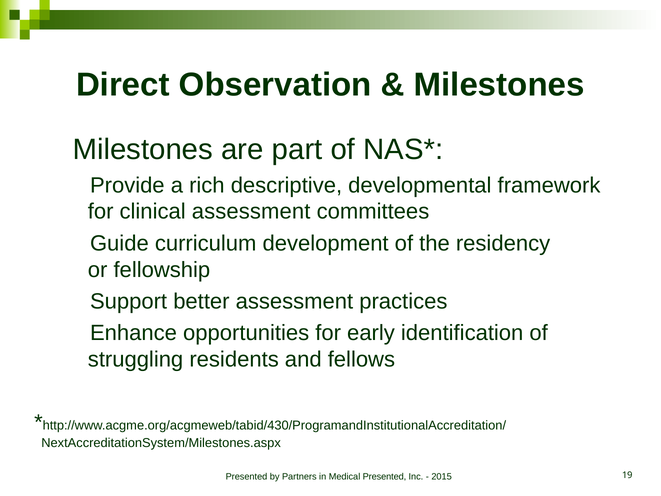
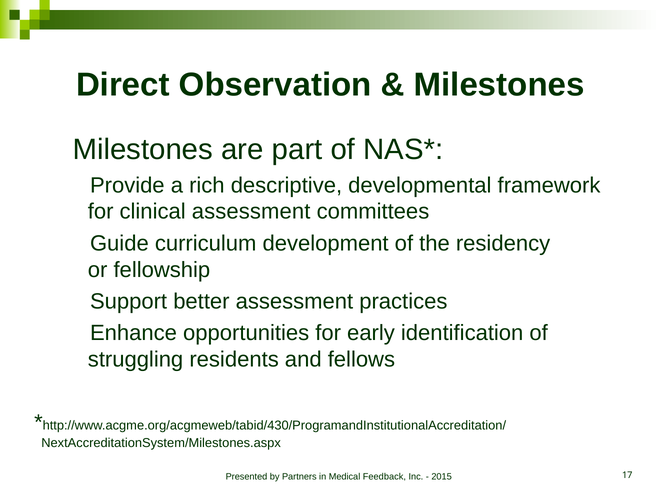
Medical Presented: Presented -> Feedback
19: 19 -> 17
